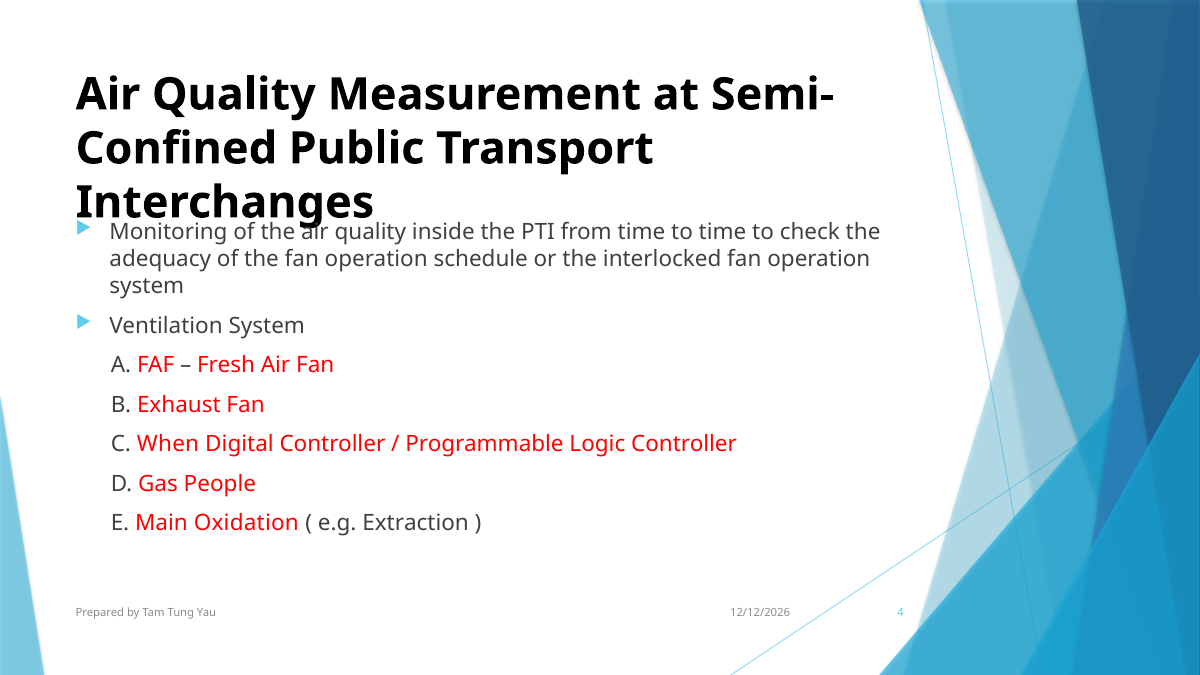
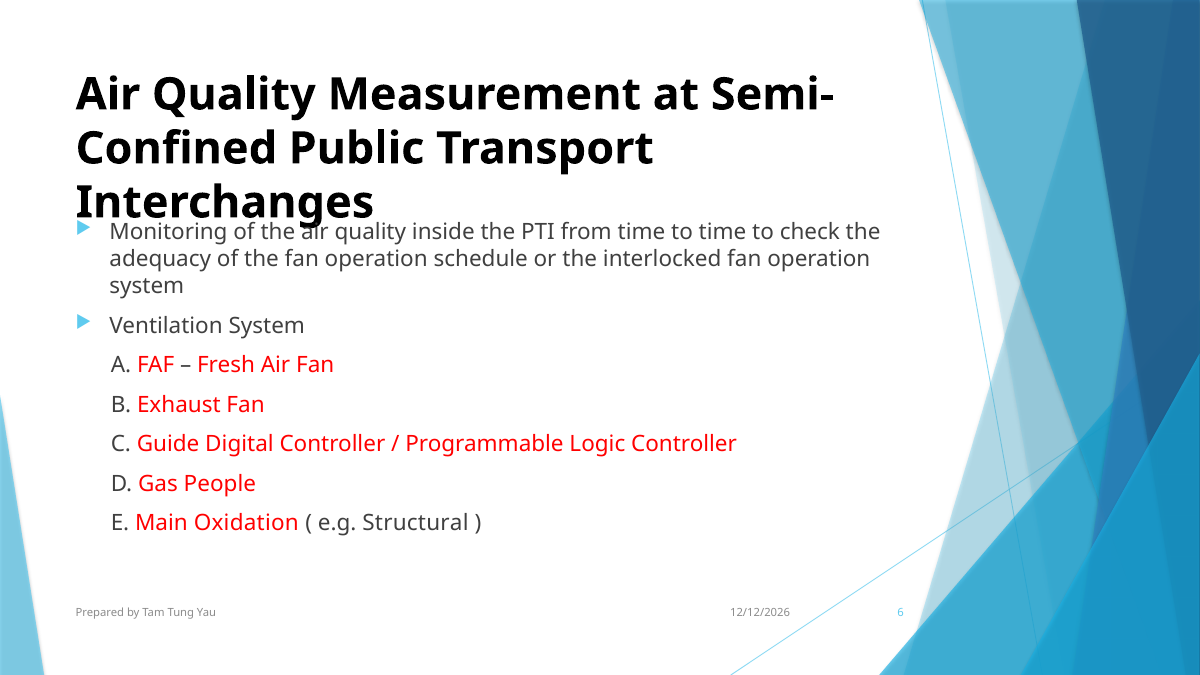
When: When -> Guide
Extraction: Extraction -> Structural
4: 4 -> 6
